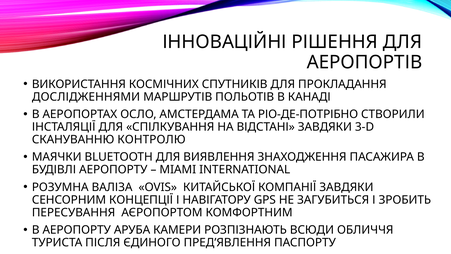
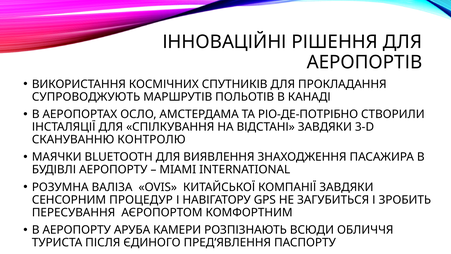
ДОСЛІДЖЕННЯМИ: ДОСЛІДЖЕННЯМИ -> СУПРОВОДЖУЮТЬ
КОНЦЕПЦІЇ: КОНЦЕПЦІЇ -> ПРОЦЕДУР
